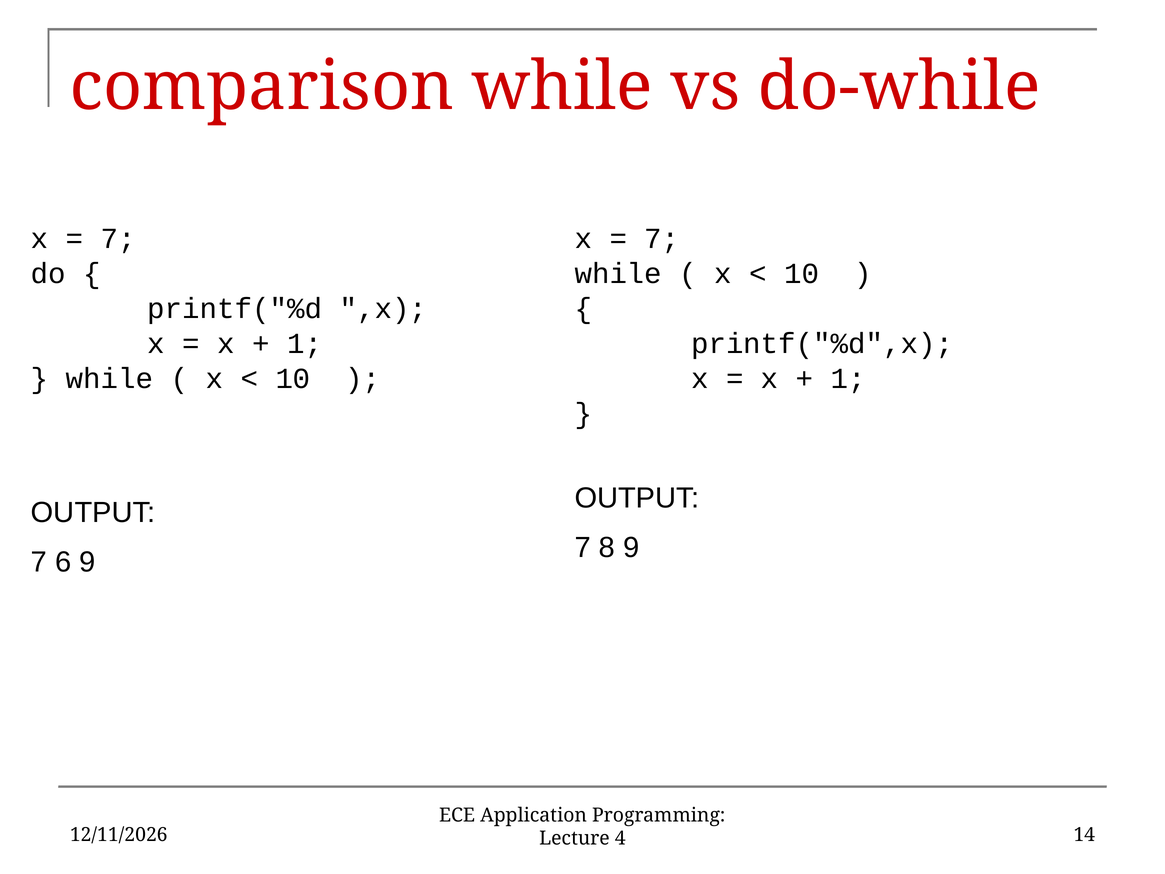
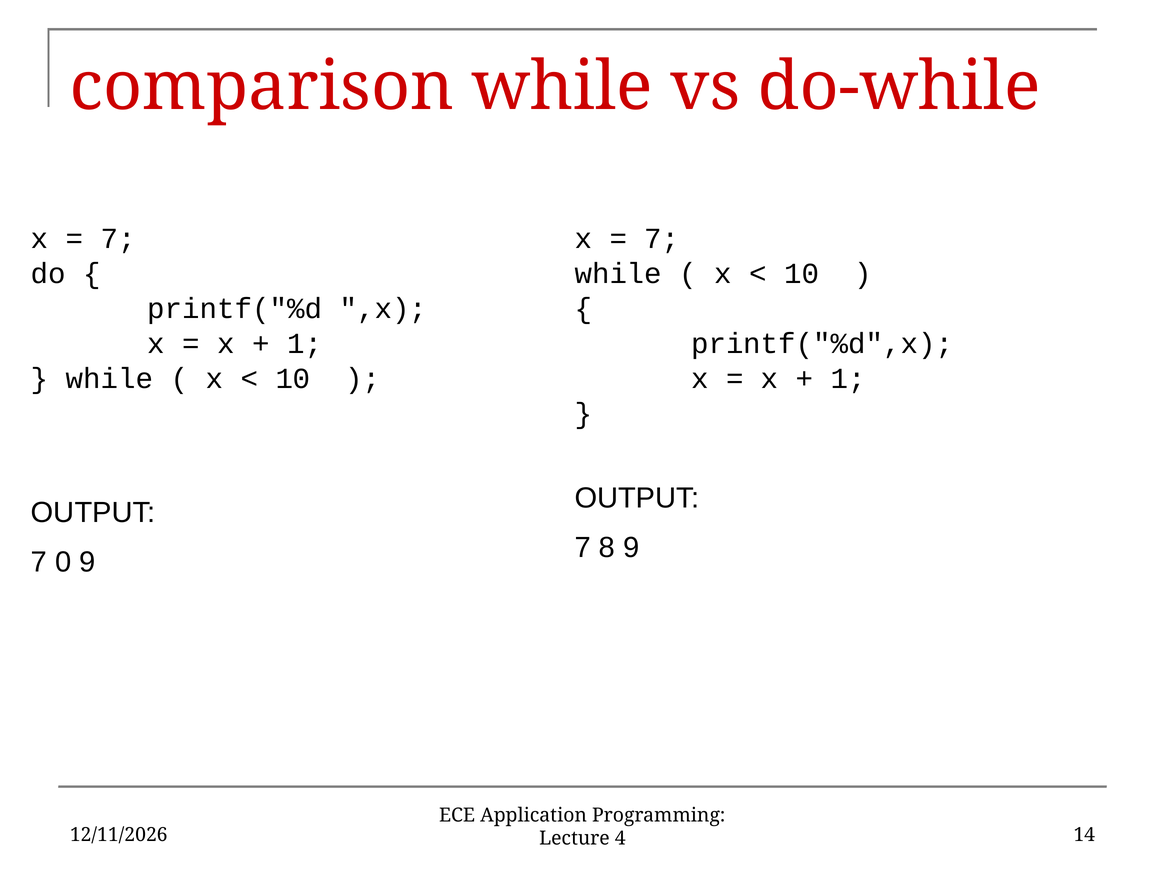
6: 6 -> 0
